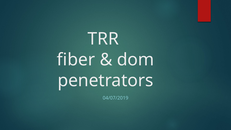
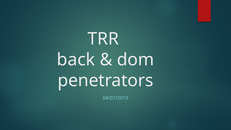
fiber: fiber -> back
